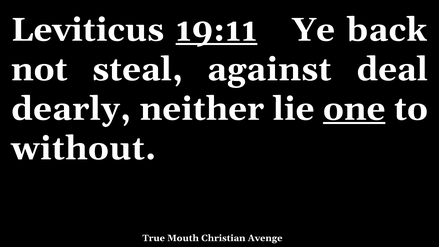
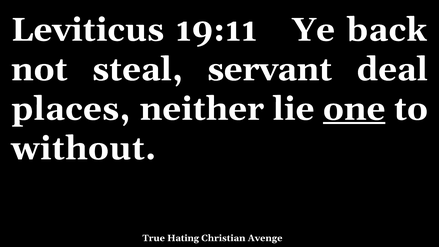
19:11 underline: present -> none
against: against -> servant
dearly: dearly -> places
Mouth: Mouth -> Hating
